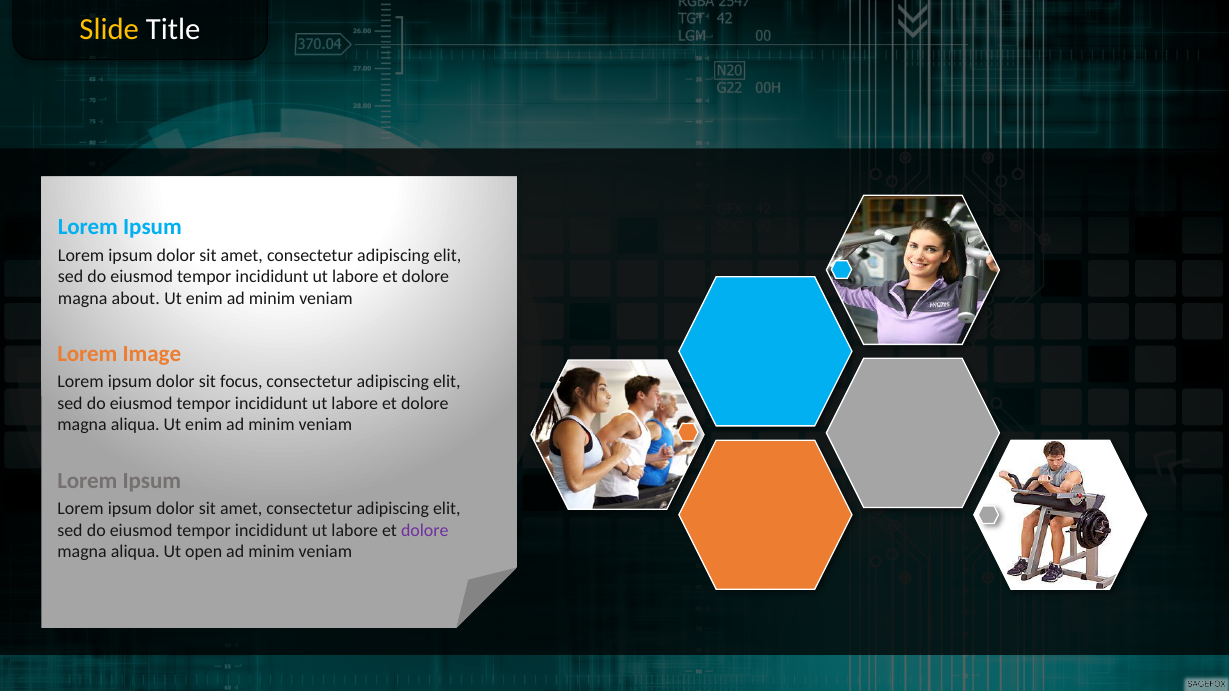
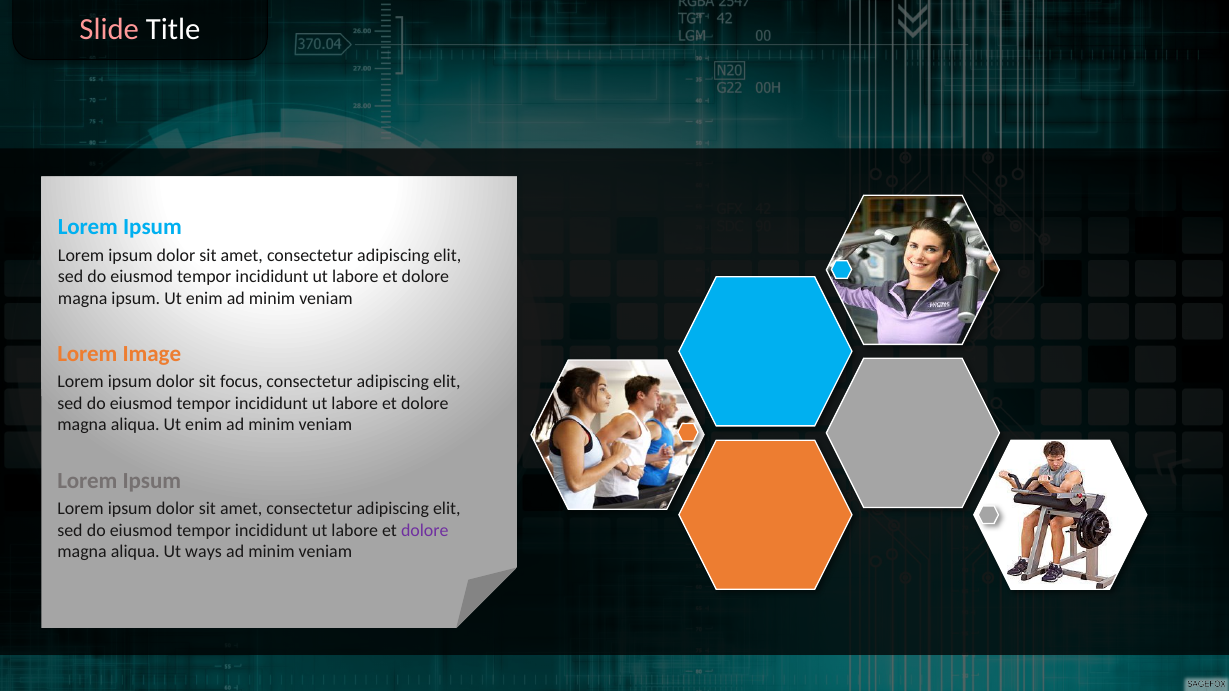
Slide colour: yellow -> pink
magna about: about -> ipsum
open: open -> ways
